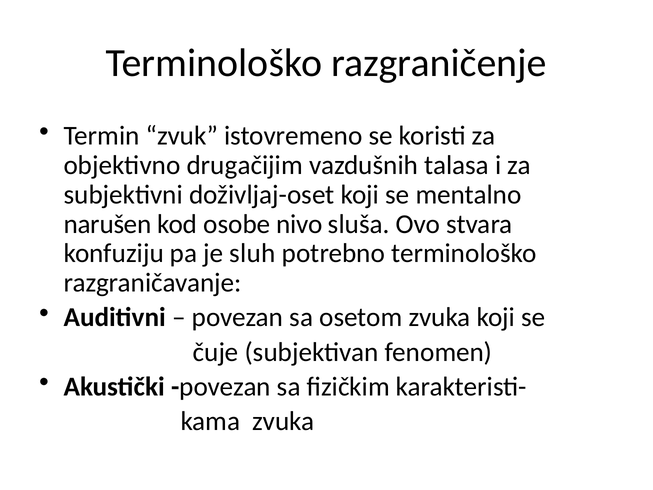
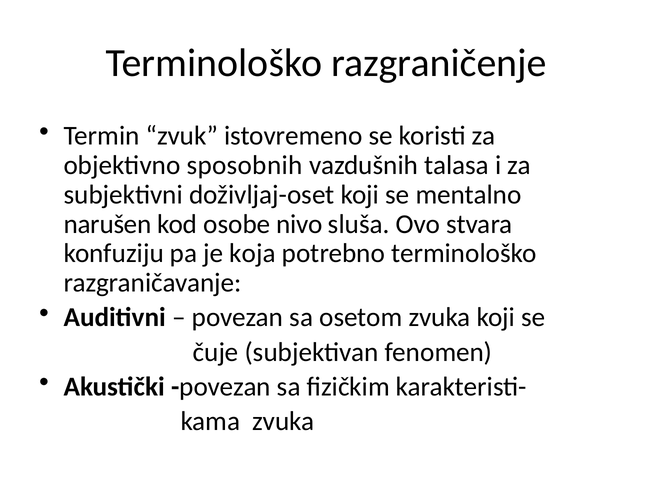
drugačijim: drugačijim -> sposobnih
sluh: sluh -> koja
